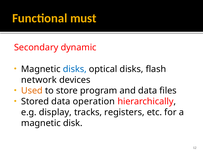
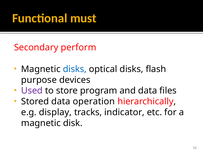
dynamic: dynamic -> perform
network: network -> purpose
Used colour: orange -> purple
registers: registers -> indicator
